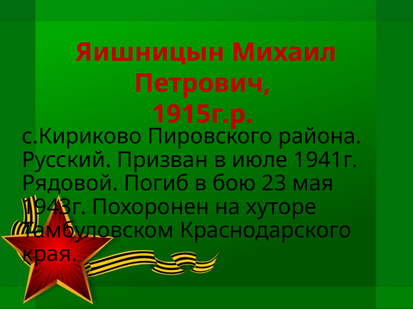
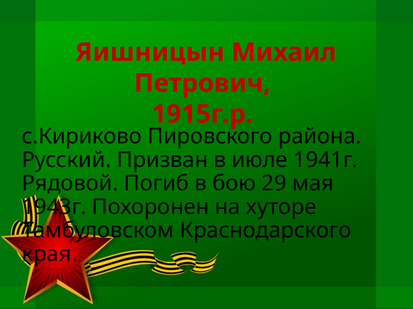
23: 23 -> 29
